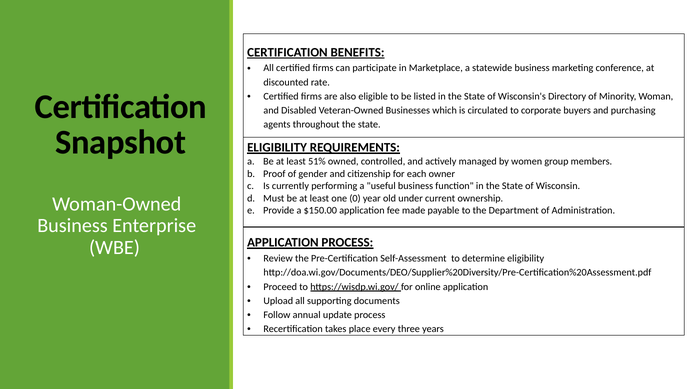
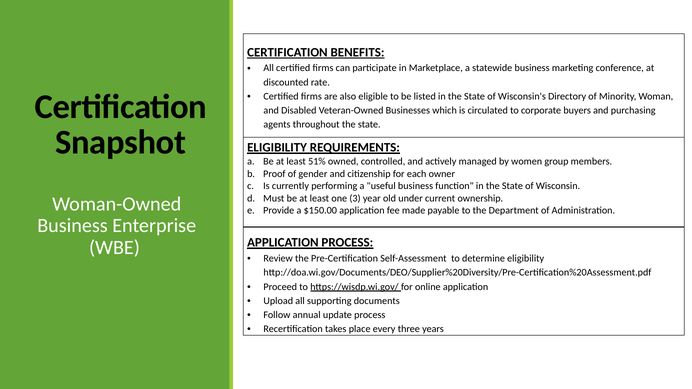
0: 0 -> 3
